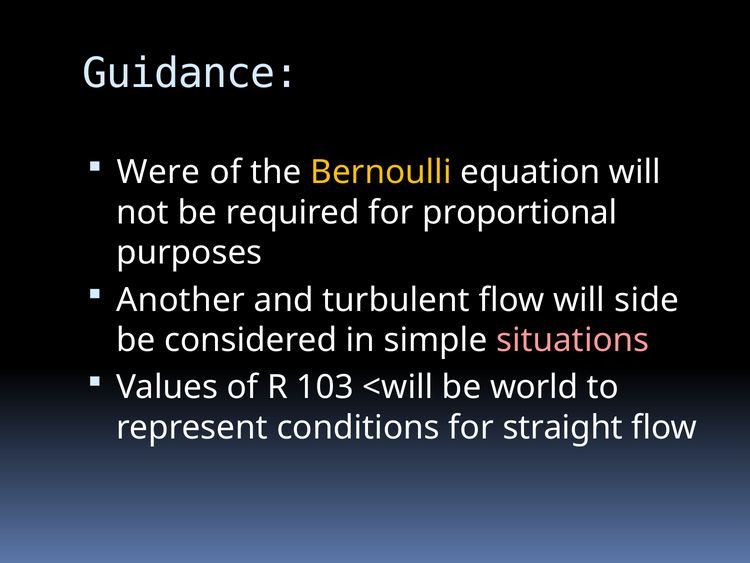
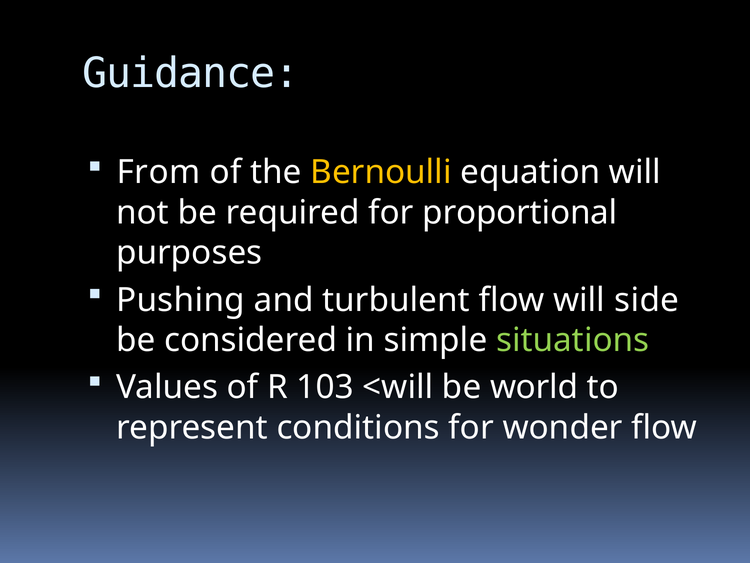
Were: Were -> From
Another: Another -> Pushing
situations colour: pink -> light green
straight: straight -> wonder
